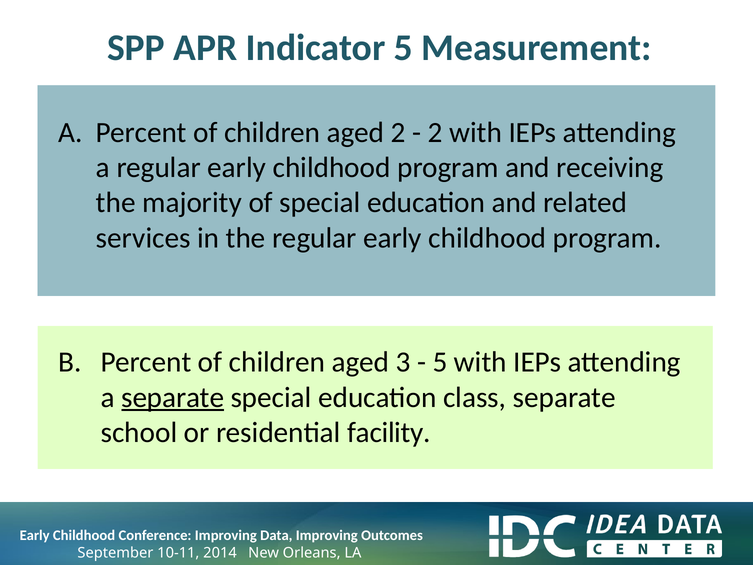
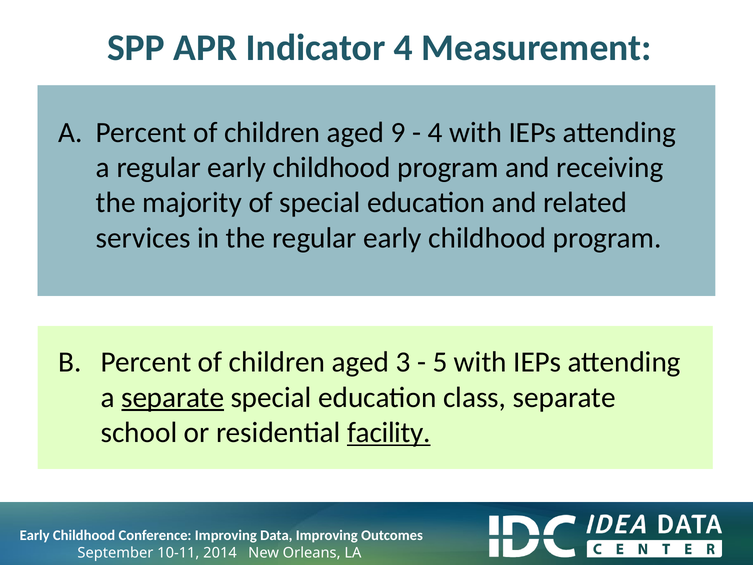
Indicator 5: 5 -> 4
aged 2: 2 -> 9
2 at (435, 132): 2 -> 4
facility underline: none -> present
